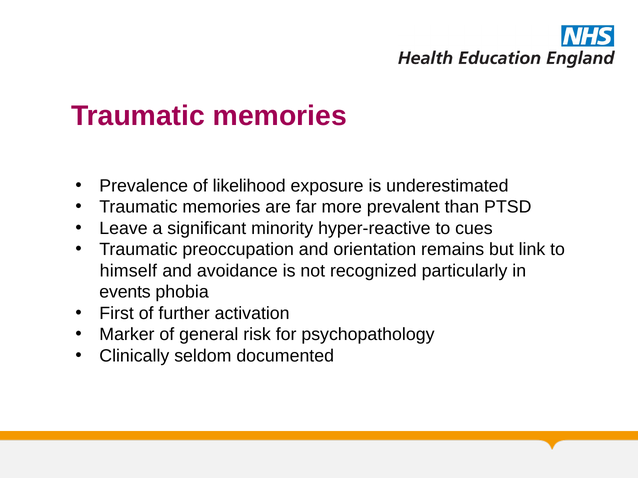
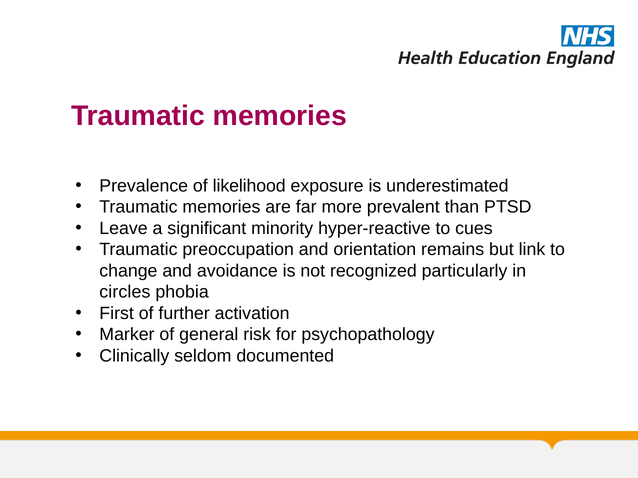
himself: himself -> change
events: events -> circles
